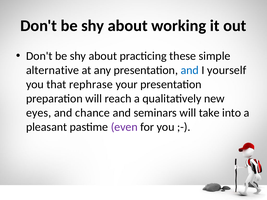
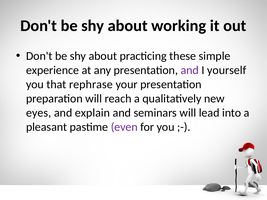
alternative: alternative -> experience
and at (190, 70) colour: blue -> purple
chance: chance -> explain
take: take -> lead
